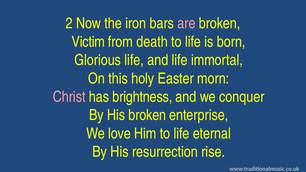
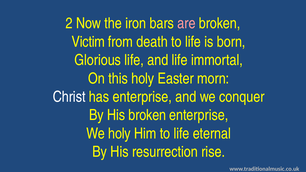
Christ colour: pink -> white
has brightness: brightness -> enterprise
We love: love -> holy
